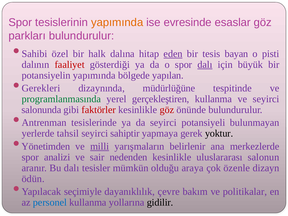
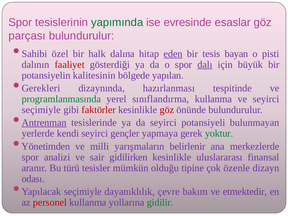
yapımında at (117, 22) colour: orange -> green
parkları: parkları -> parçası
potansiyelin yapımında: yapımında -> kalitesinin
müdürlüğüne: müdürlüğüne -> hazırlanması
gerçekleştiren: gerçekleştiren -> sınıflandırma
salonunda at (41, 110): salonunda -> seçimiyle
Antrenman underline: none -> present
tahsil: tahsil -> kendi
sahiptir: sahiptir -> gençler
yoktur colour: black -> green
milli underline: present -> none
nedenden: nedenden -> gidilirken
salonun: salonun -> finansal
Bu dalı: dalı -> türü
araya: araya -> tipine
ödün: ödün -> odası
politikalar: politikalar -> etmektedir
personel colour: blue -> red
gidilir colour: black -> green
